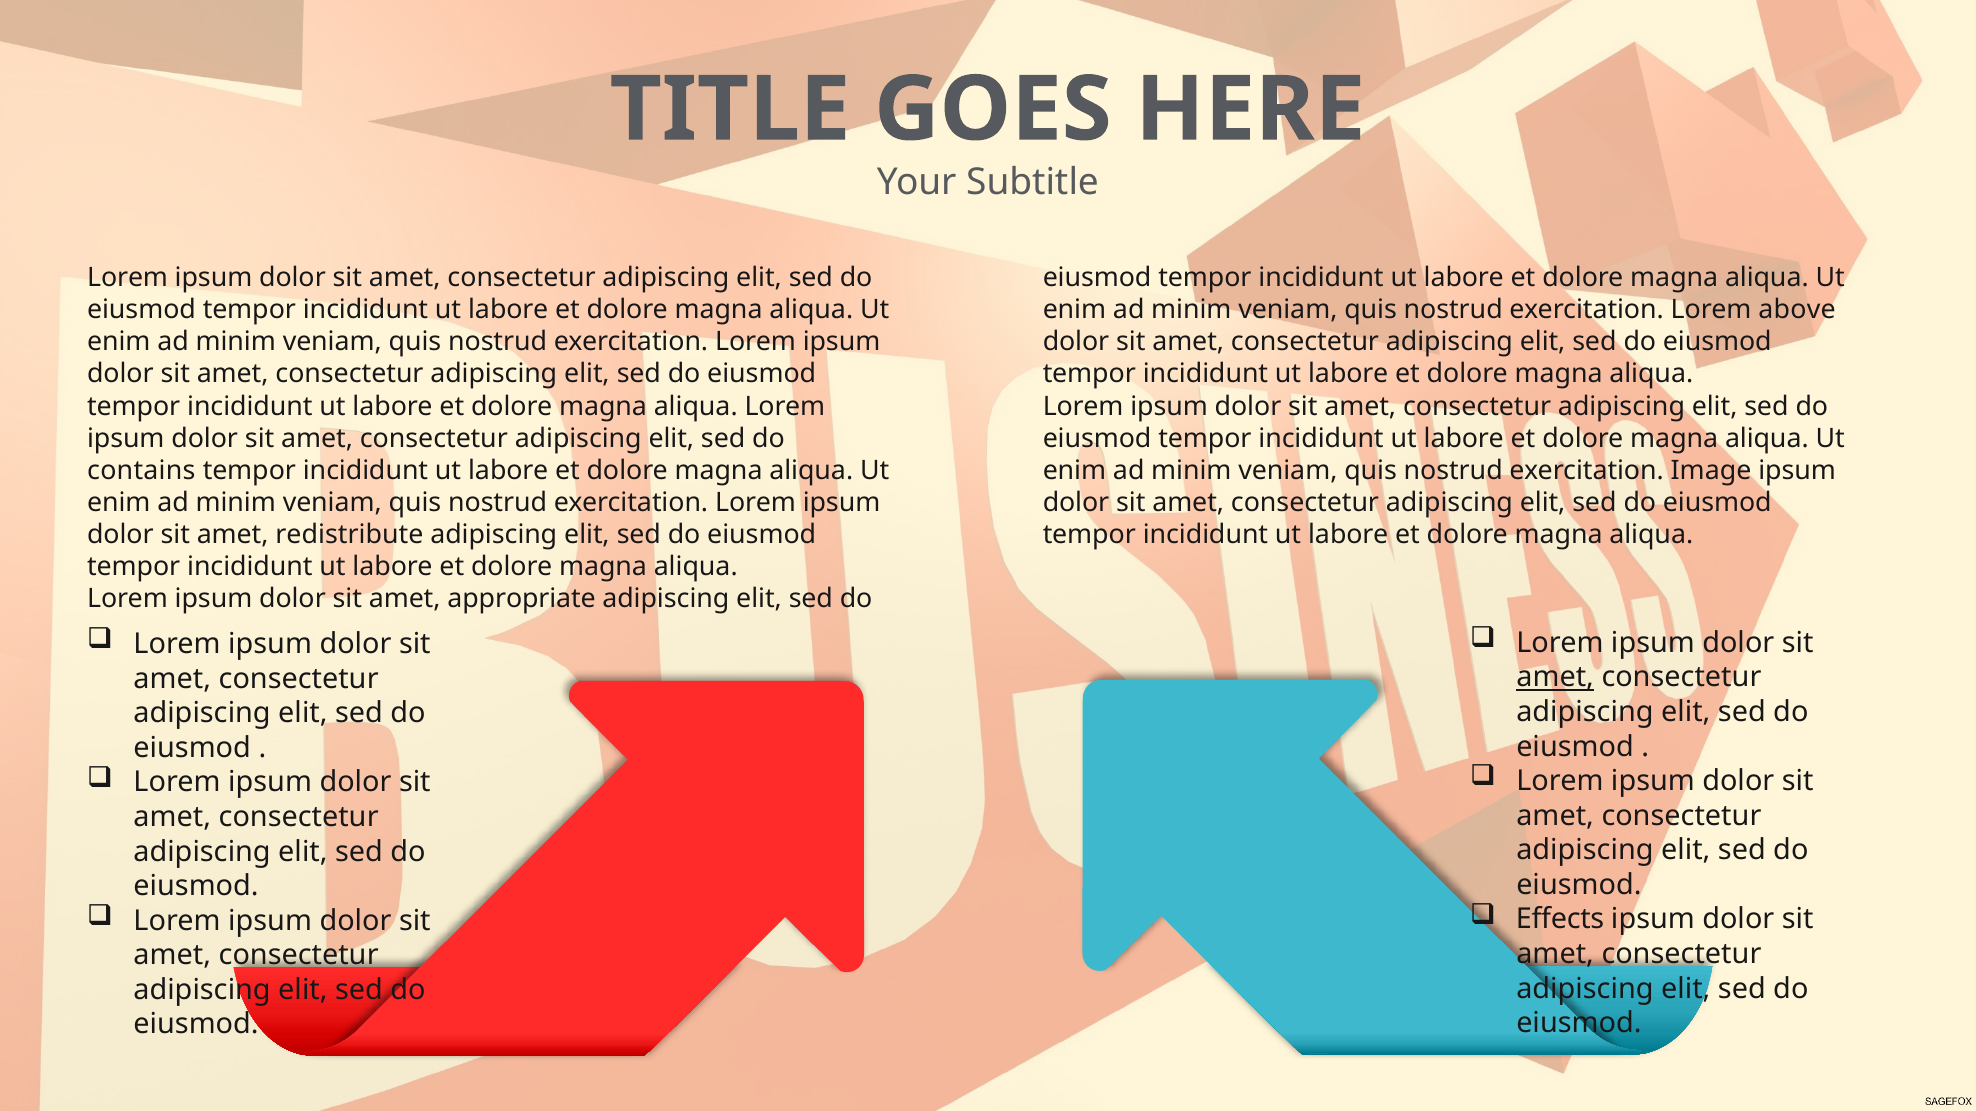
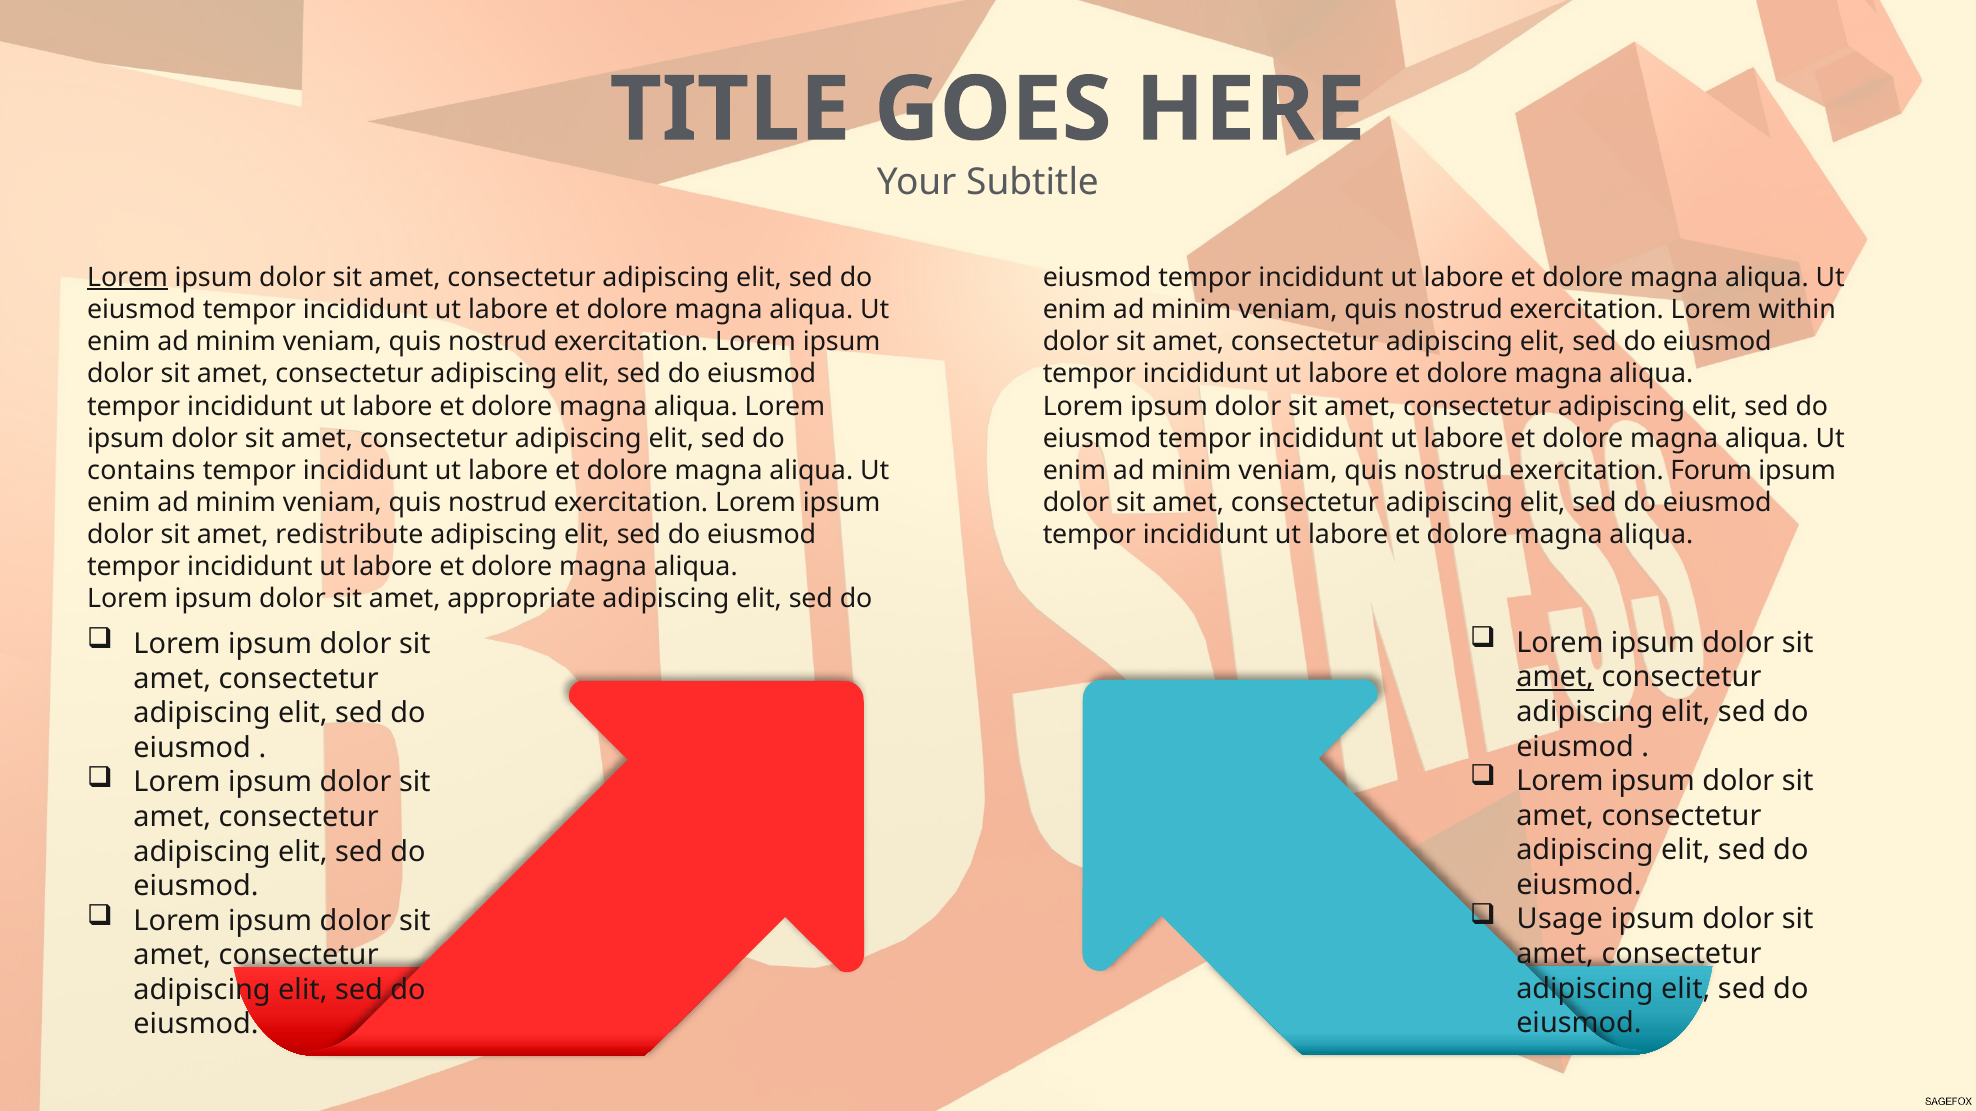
Lorem at (128, 278) underline: none -> present
above: above -> within
Image: Image -> Forum
Effects: Effects -> Usage
